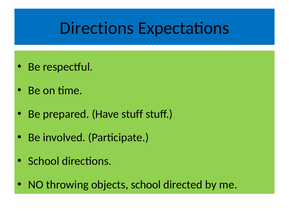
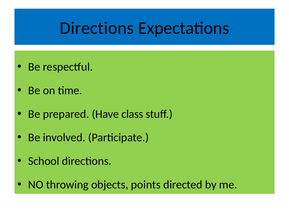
Have stuff: stuff -> class
objects school: school -> points
